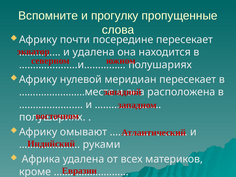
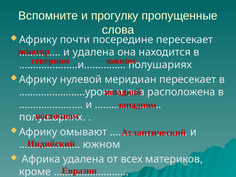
……………………месте: ……………………месте -> ……………………урока
руками at (102, 144): руками -> южном
